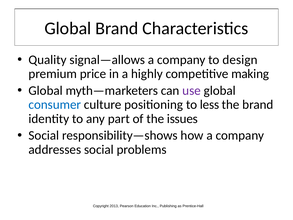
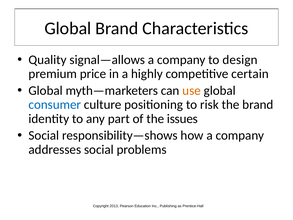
making: making -> certain
use colour: purple -> orange
less: less -> risk
